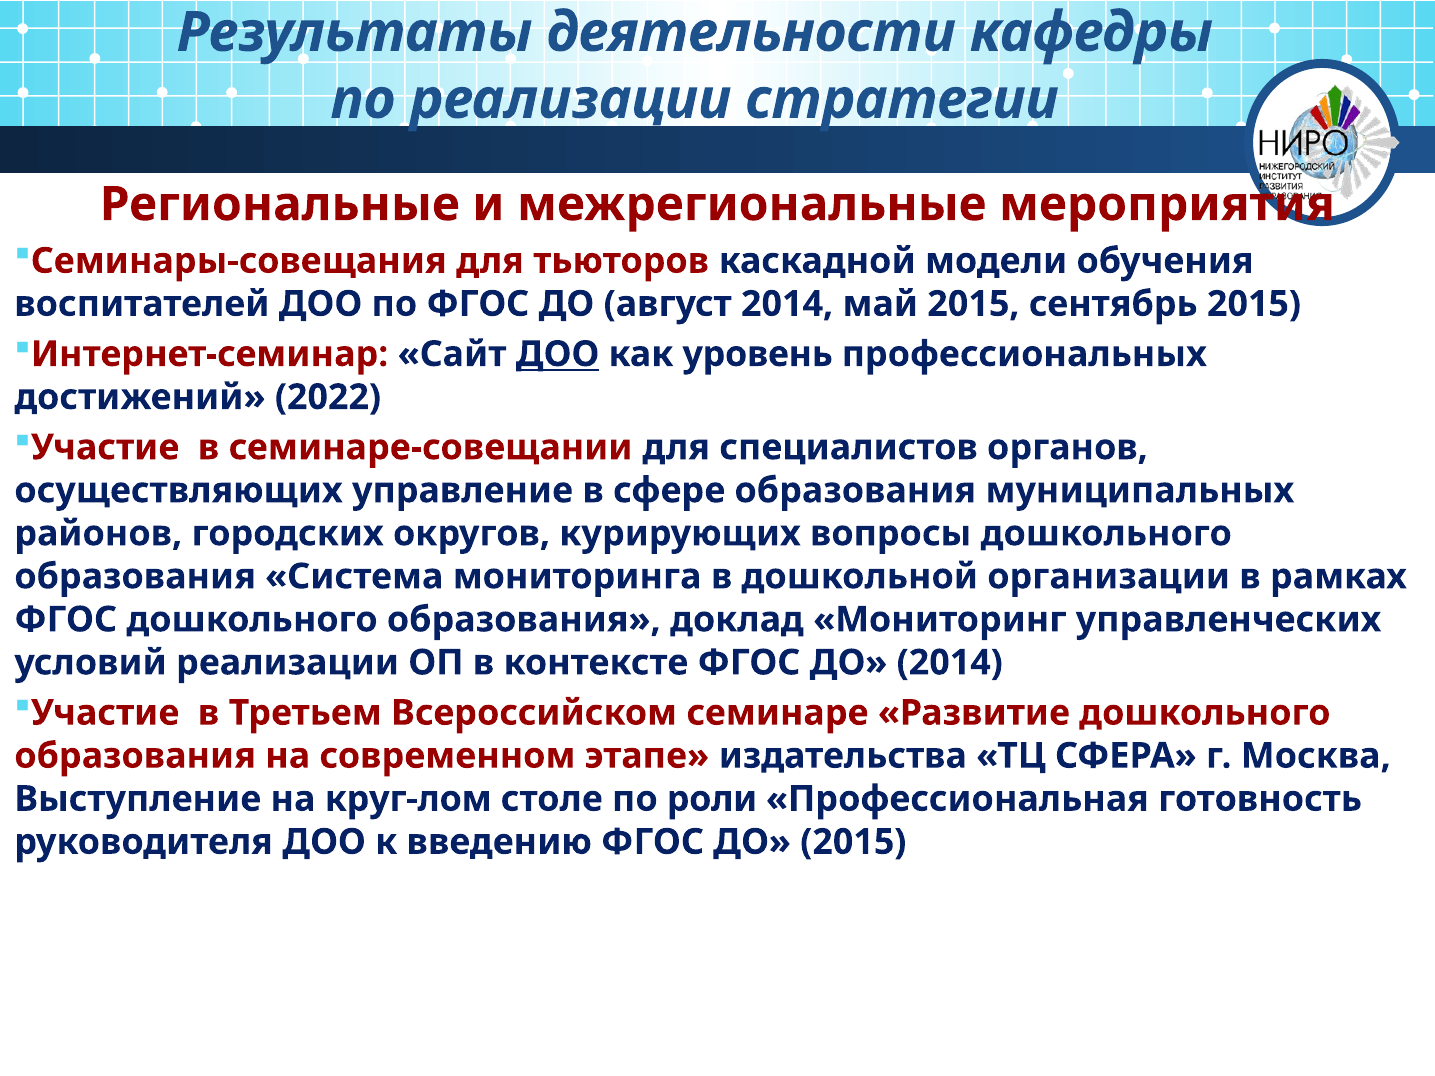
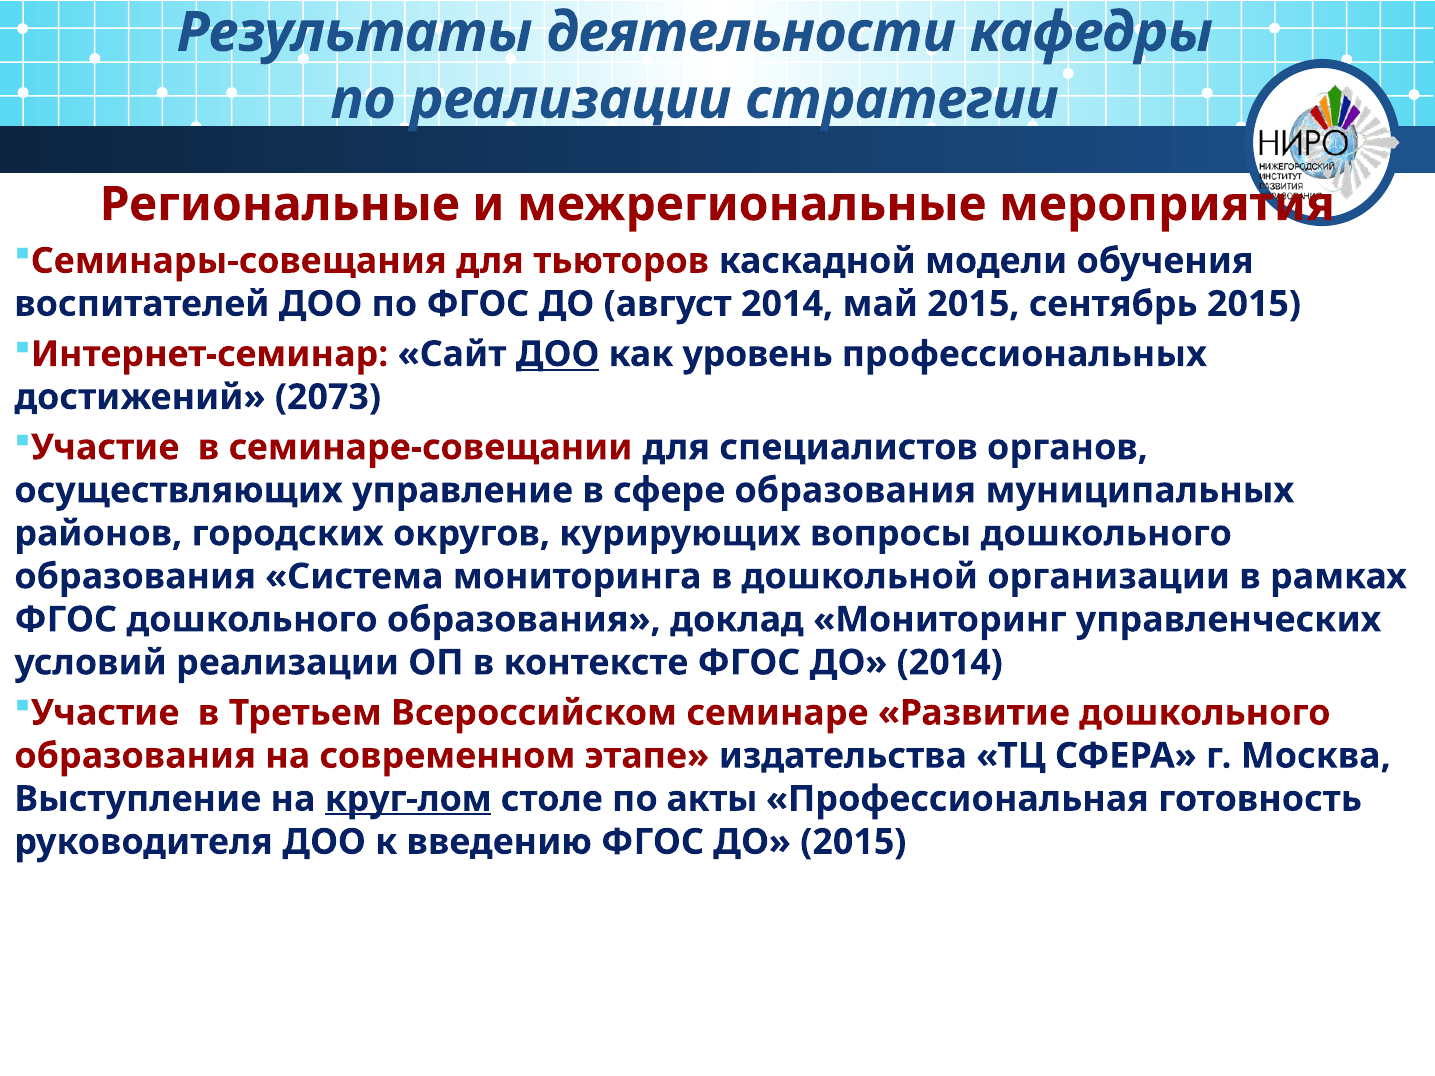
2022: 2022 -> 2073
круг-лом underline: none -> present
роли: роли -> акты
